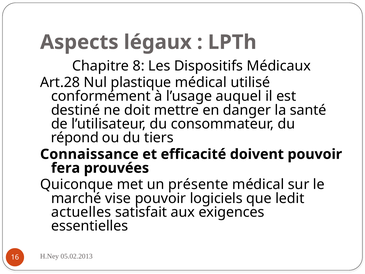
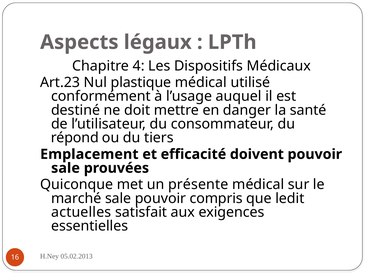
8: 8 -> 4
Art.28: Art.28 -> Art.23
Connaissance: Connaissance -> Emplacement
fera at (66, 168): fera -> sale
marché vise: vise -> sale
logiciels: logiciels -> compris
